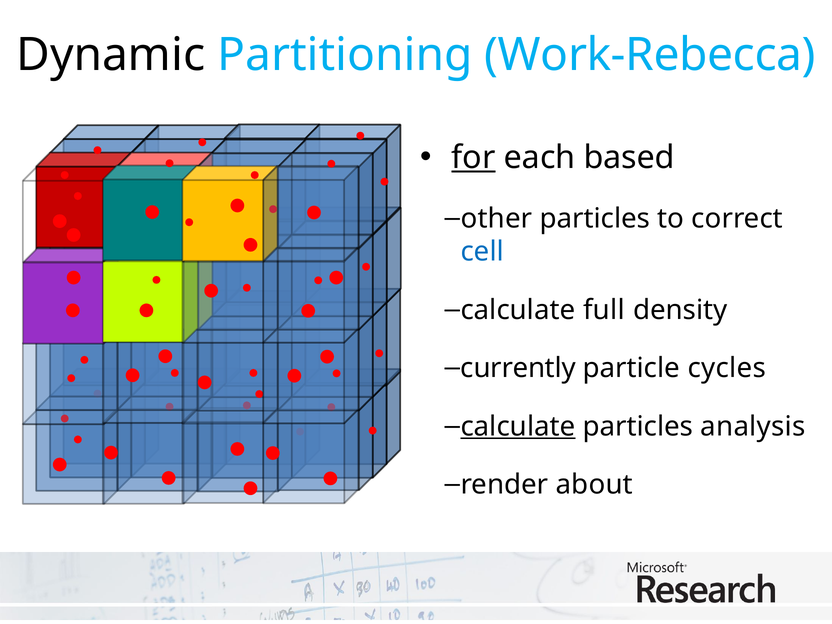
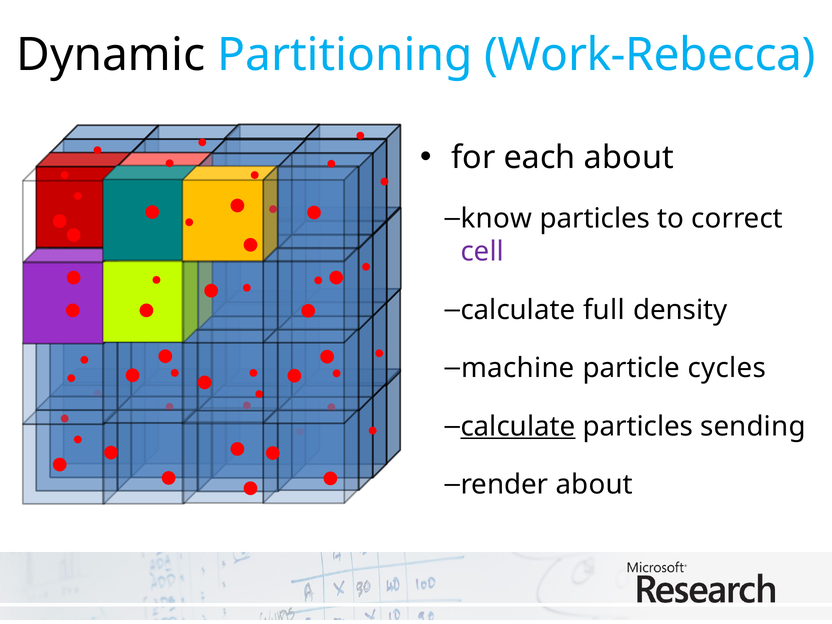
for underline: present -> none
each based: based -> about
other: other -> know
cell colour: blue -> purple
currently: currently -> machine
analysis: analysis -> sending
